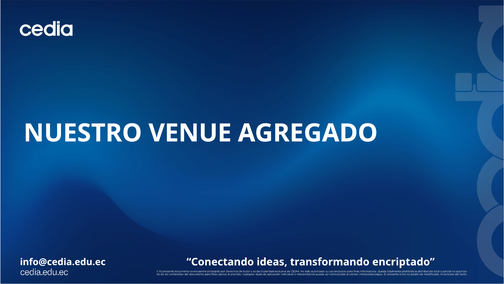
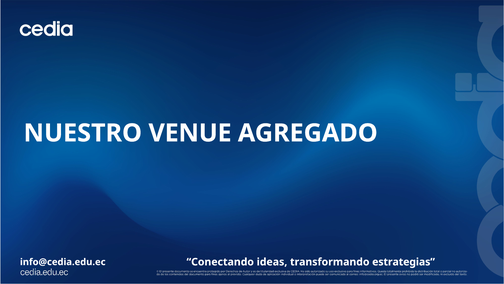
encriptado: encriptado -> estrategias
